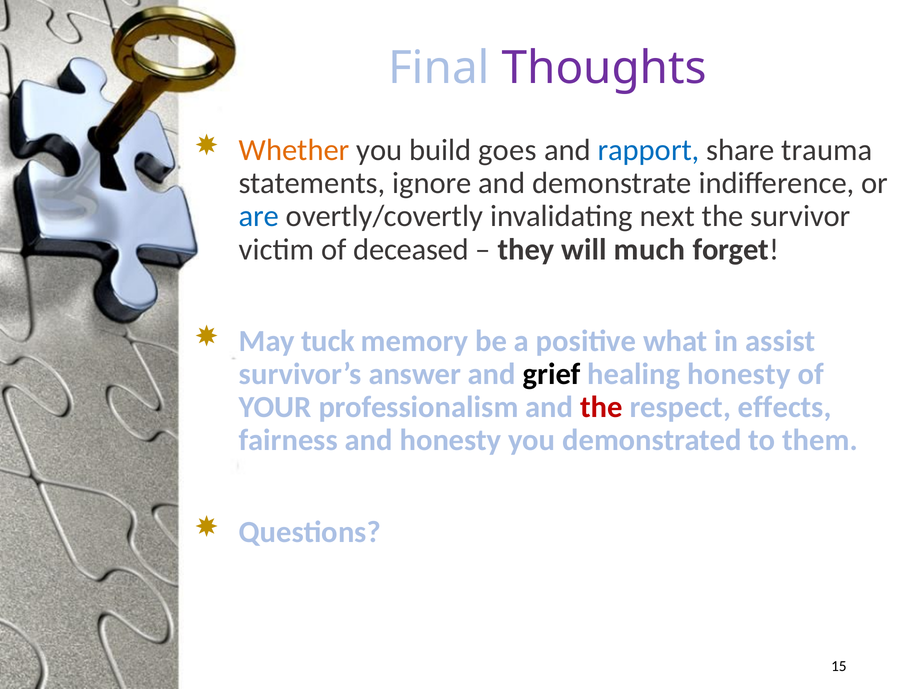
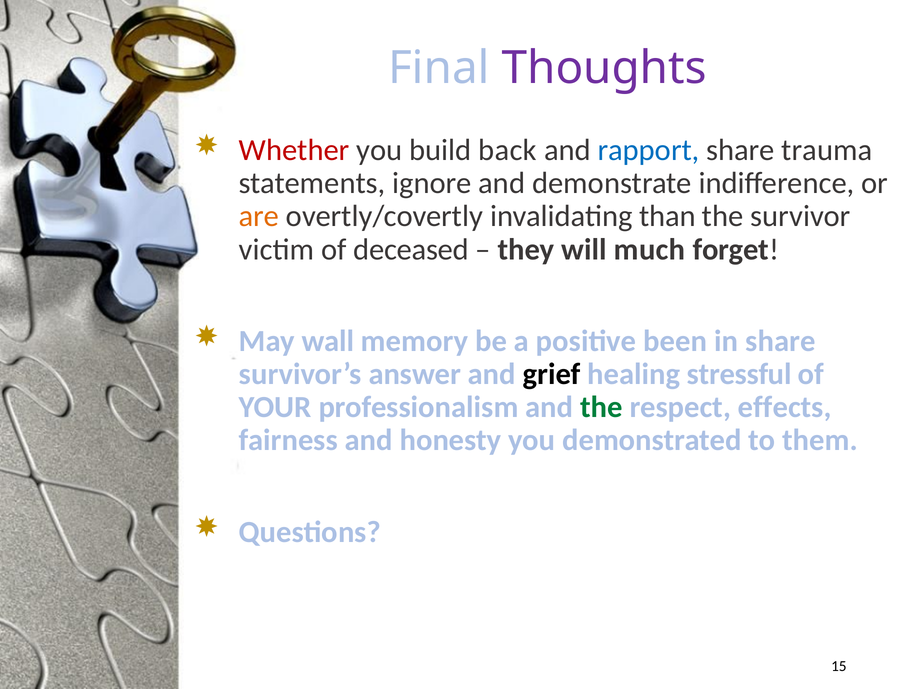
Whether colour: orange -> red
goes: goes -> back
are colour: blue -> orange
next: next -> than
tuck: tuck -> wall
what: what -> been
in assist: assist -> share
healing honesty: honesty -> stressful
the at (601, 407) colour: red -> green
